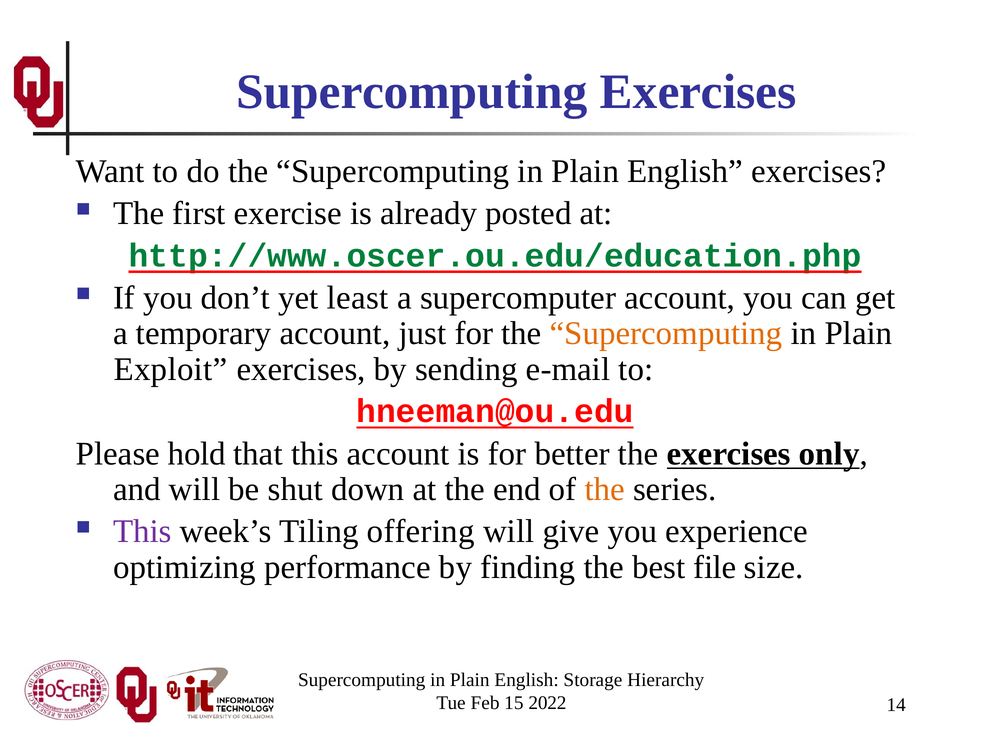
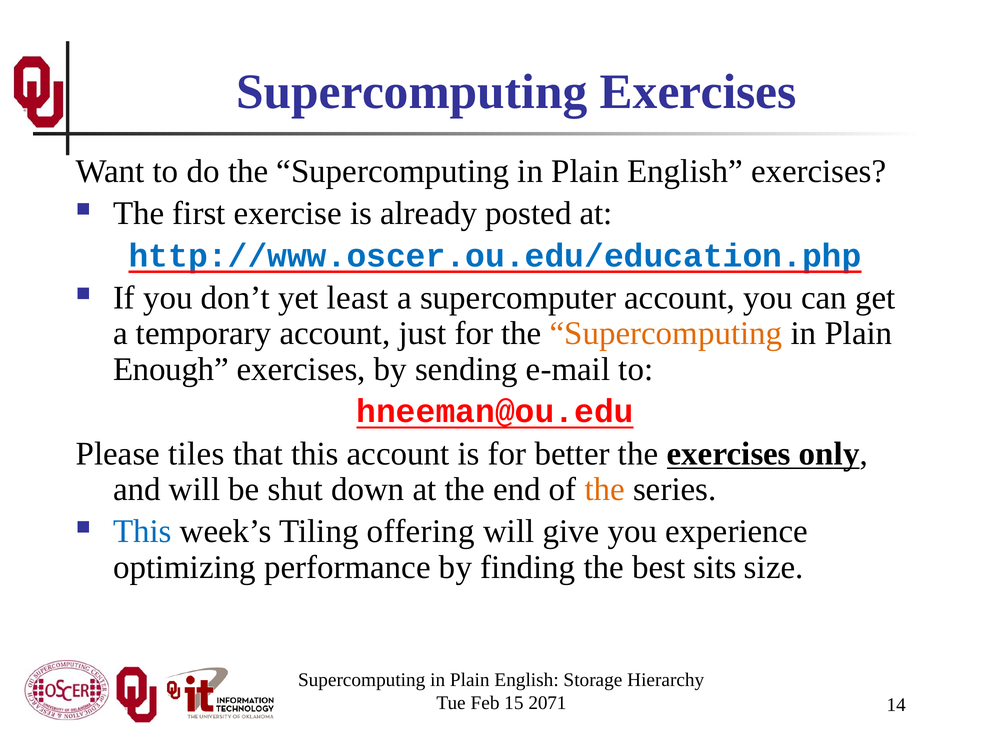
http://www.oscer.ou.edu/education.php colour: green -> blue
Exploit: Exploit -> Enough
hold: hold -> tiles
This at (142, 531) colour: purple -> blue
file: file -> sits
2022: 2022 -> 2071
